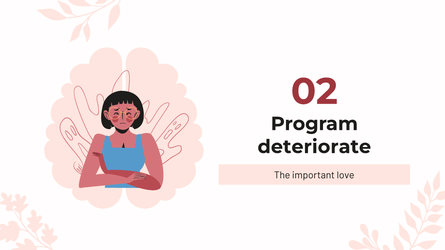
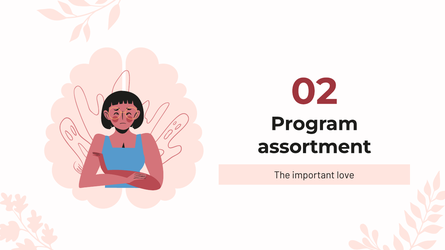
deteriorate: deteriorate -> assortment
